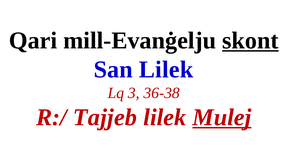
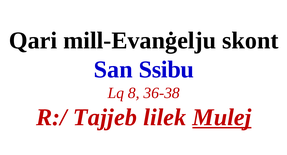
skont underline: present -> none
San Lilek: Lilek -> Ssibu
3: 3 -> 8
